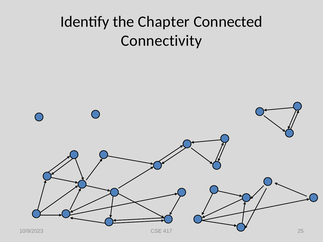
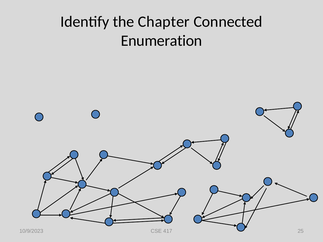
Connectivity: Connectivity -> Enumeration
